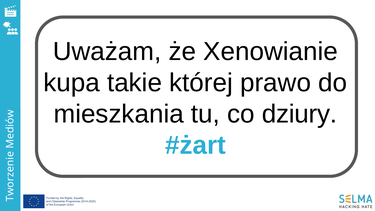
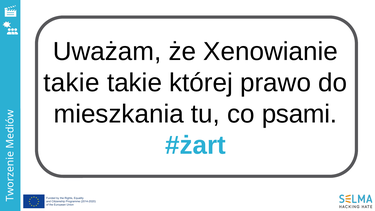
kupa at (72, 83): kupa -> takie
dziury: dziury -> psami
